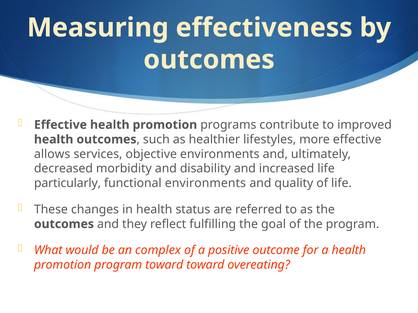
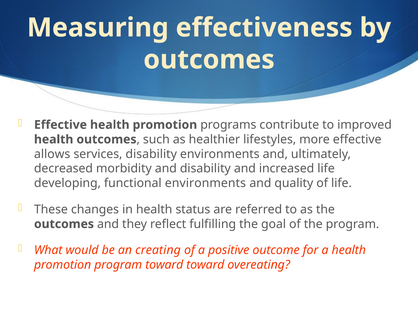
services objective: objective -> disability
particularly: particularly -> developing
complex: complex -> creating
